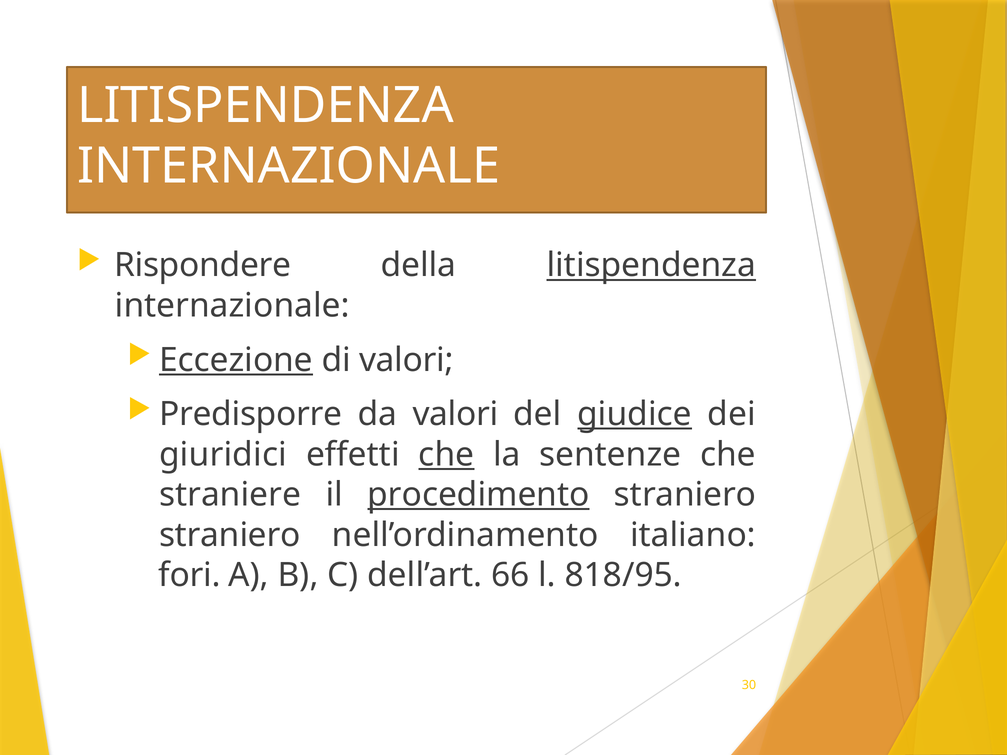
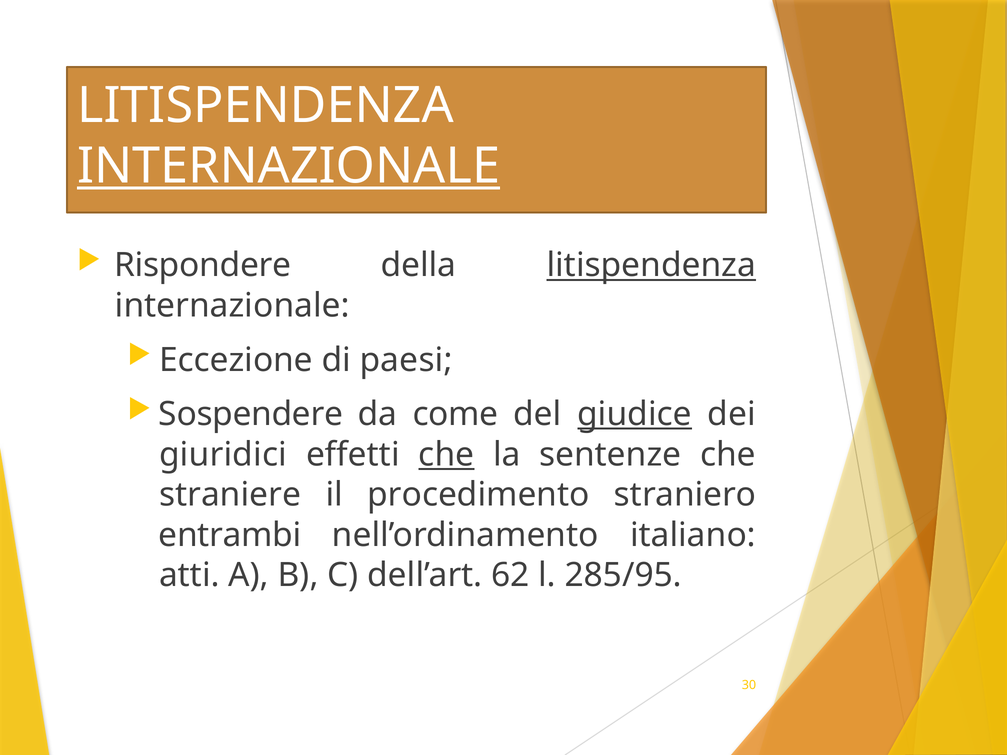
INTERNAZIONALE at (289, 166) underline: none -> present
Eccezione underline: present -> none
di valori: valori -> paesi
Predisporre: Predisporre -> Sospendere
da valori: valori -> come
procedimento underline: present -> none
straniero at (230, 535): straniero -> entrambi
fori: fori -> atti
66: 66 -> 62
818/95: 818/95 -> 285/95
